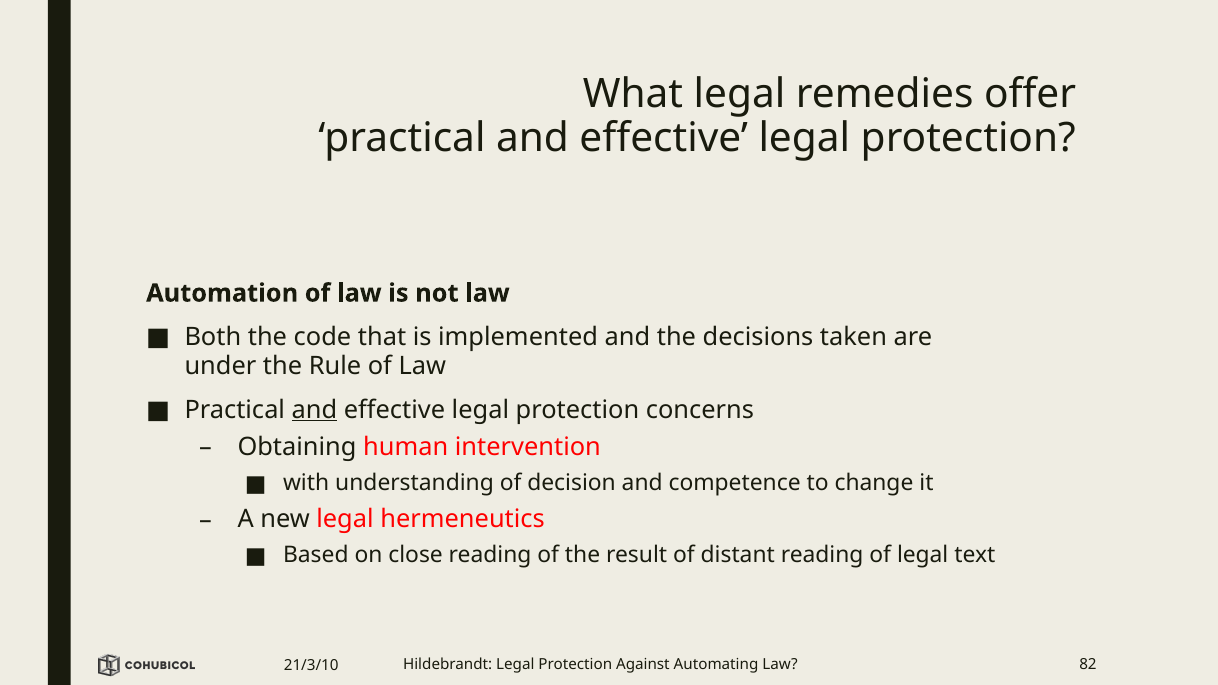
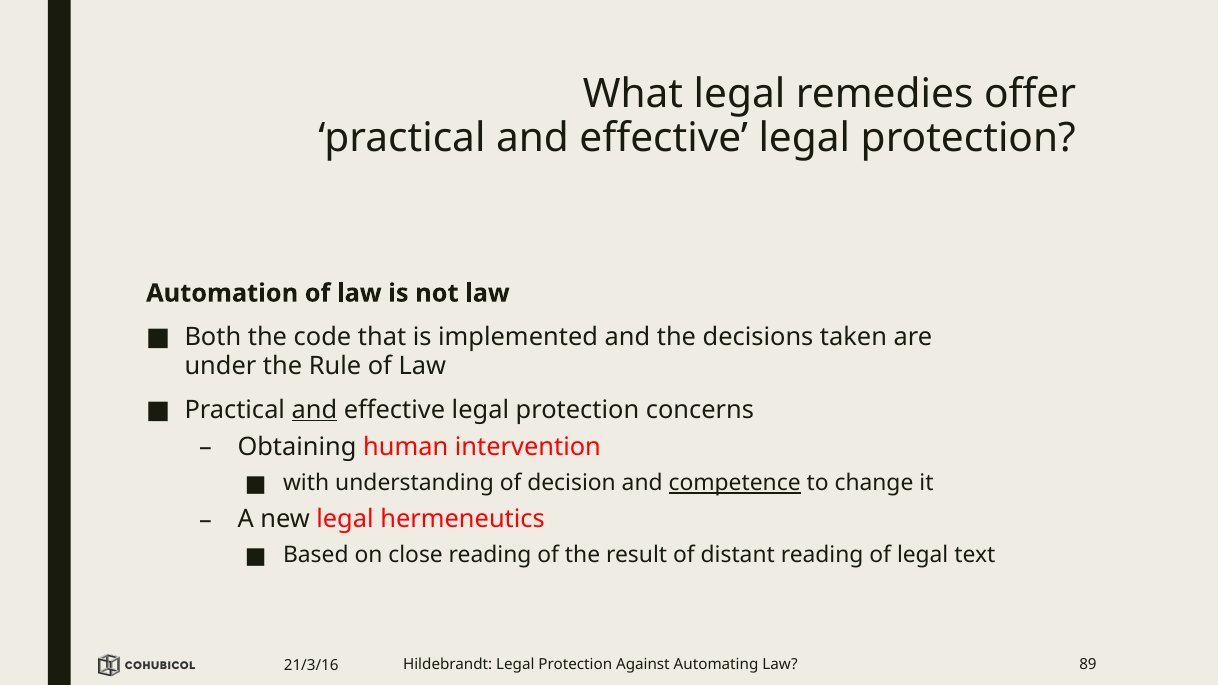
competence underline: none -> present
82: 82 -> 89
21/3/10: 21/3/10 -> 21/3/16
